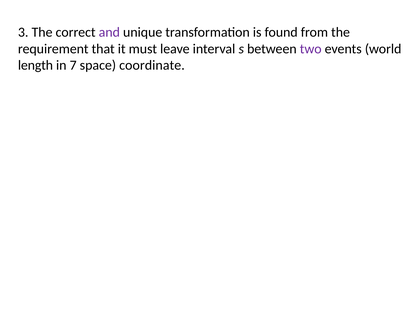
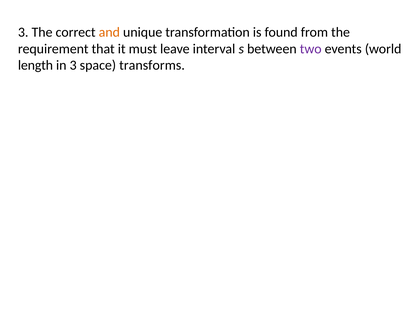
and colour: purple -> orange
in 7: 7 -> 3
coordinate: coordinate -> transforms
